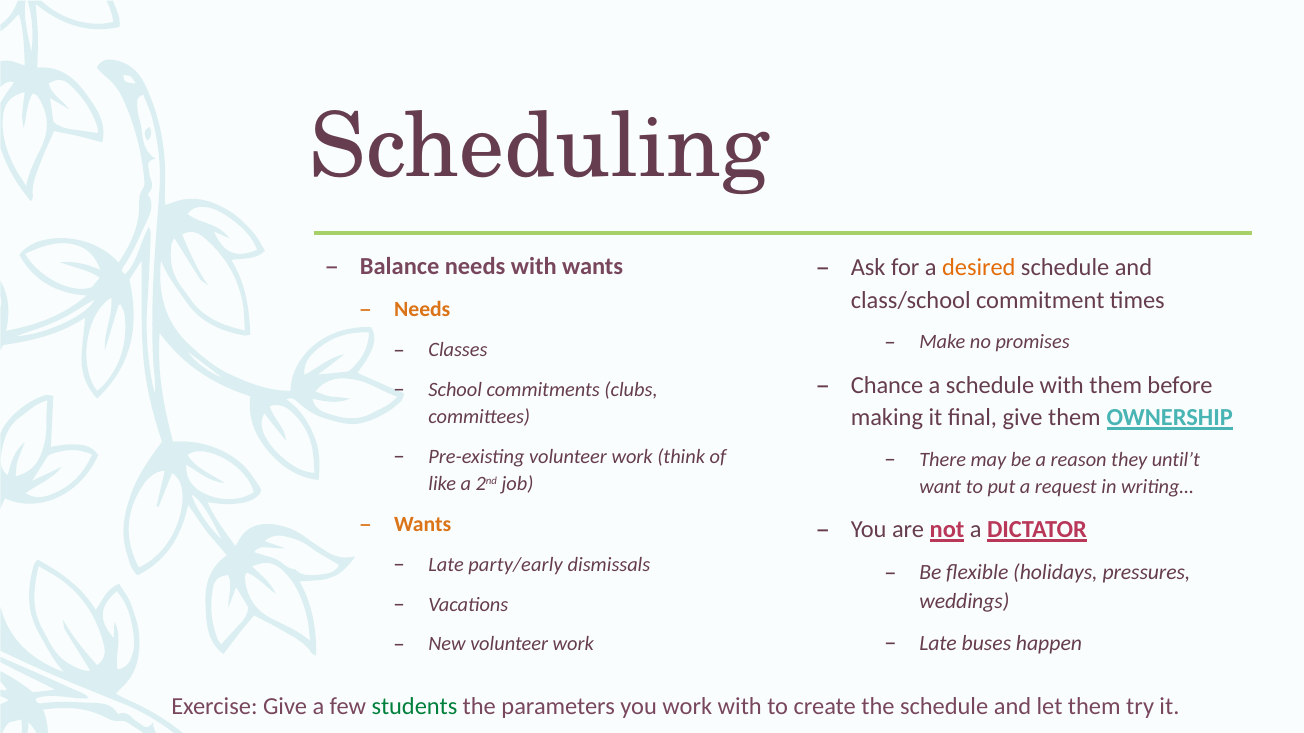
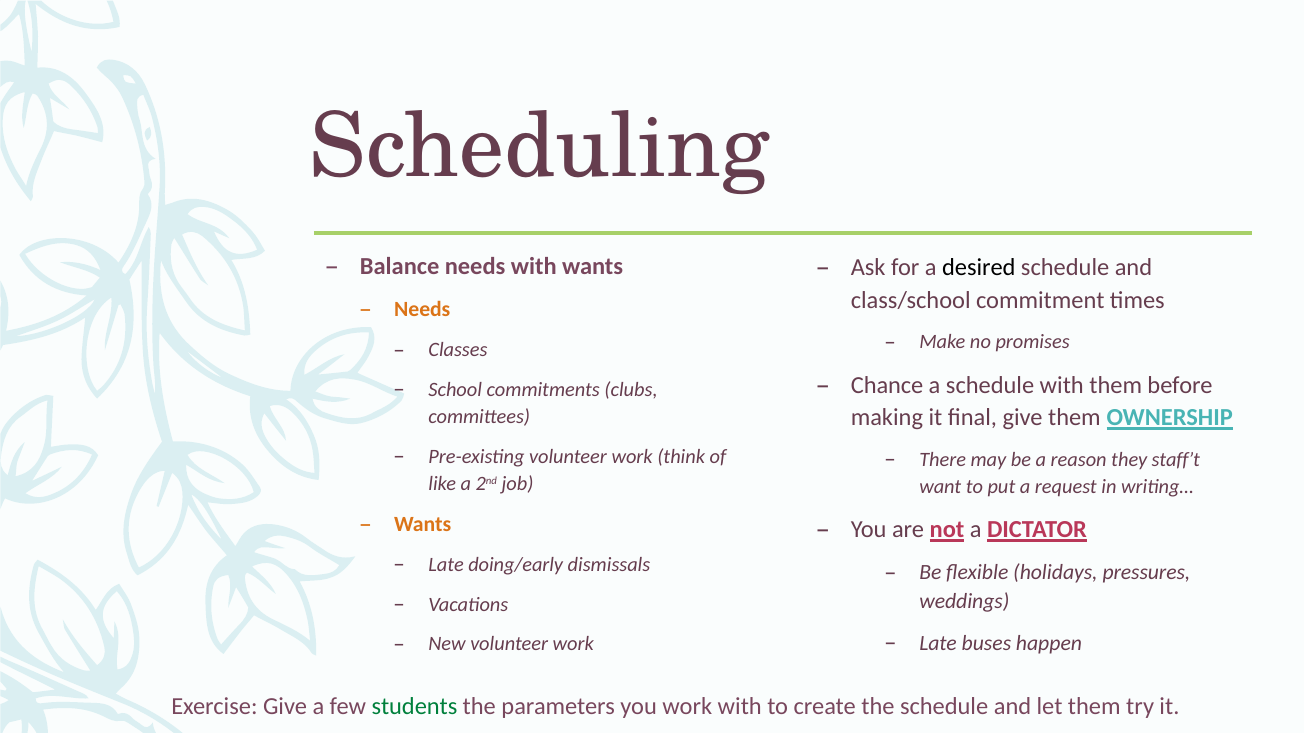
desired colour: orange -> black
until’t: until’t -> staff’t
party/early: party/early -> doing/early
